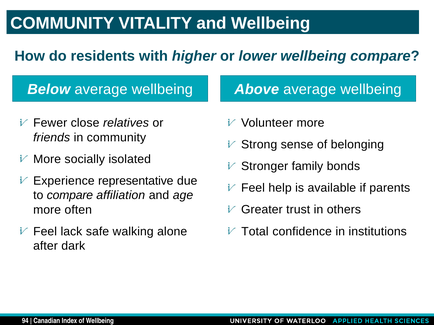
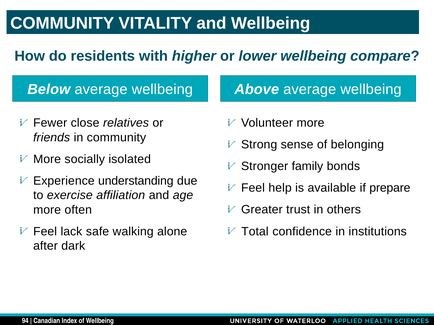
representative: representative -> understanding
parents: parents -> prepare
to compare: compare -> exercise
